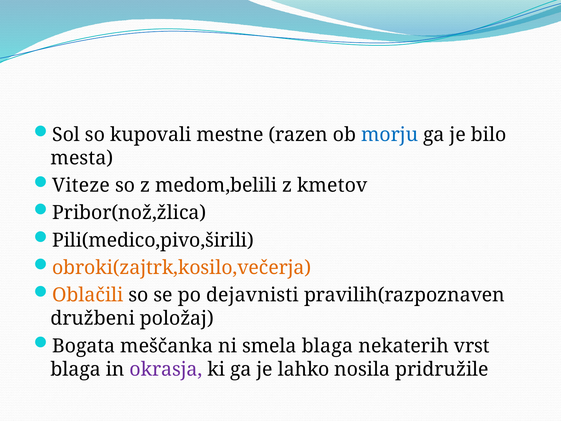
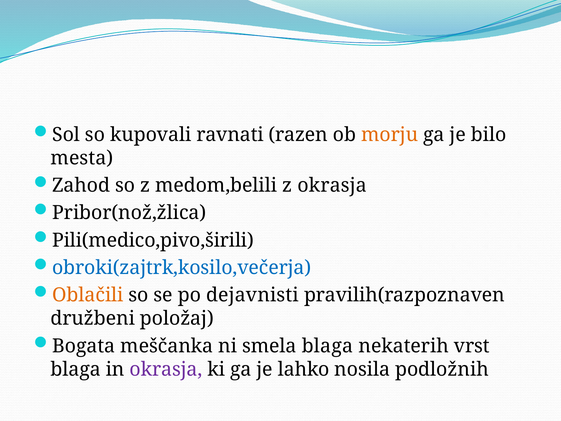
mestne: mestne -> ravnati
morju colour: blue -> orange
Viteze: Viteze -> Zahod
z kmetov: kmetov -> okrasja
obroki(zajtrk,kosilo,večerja colour: orange -> blue
pridružile: pridružile -> podložnih
